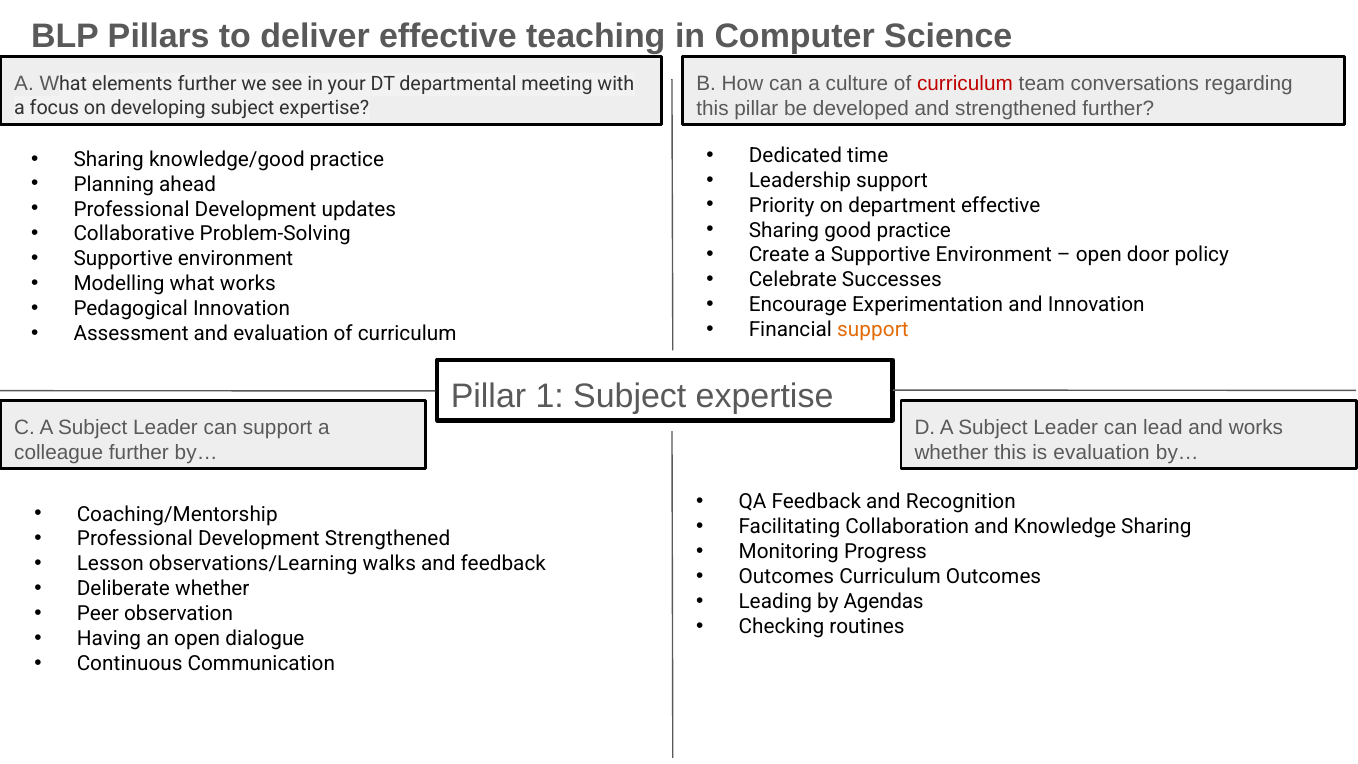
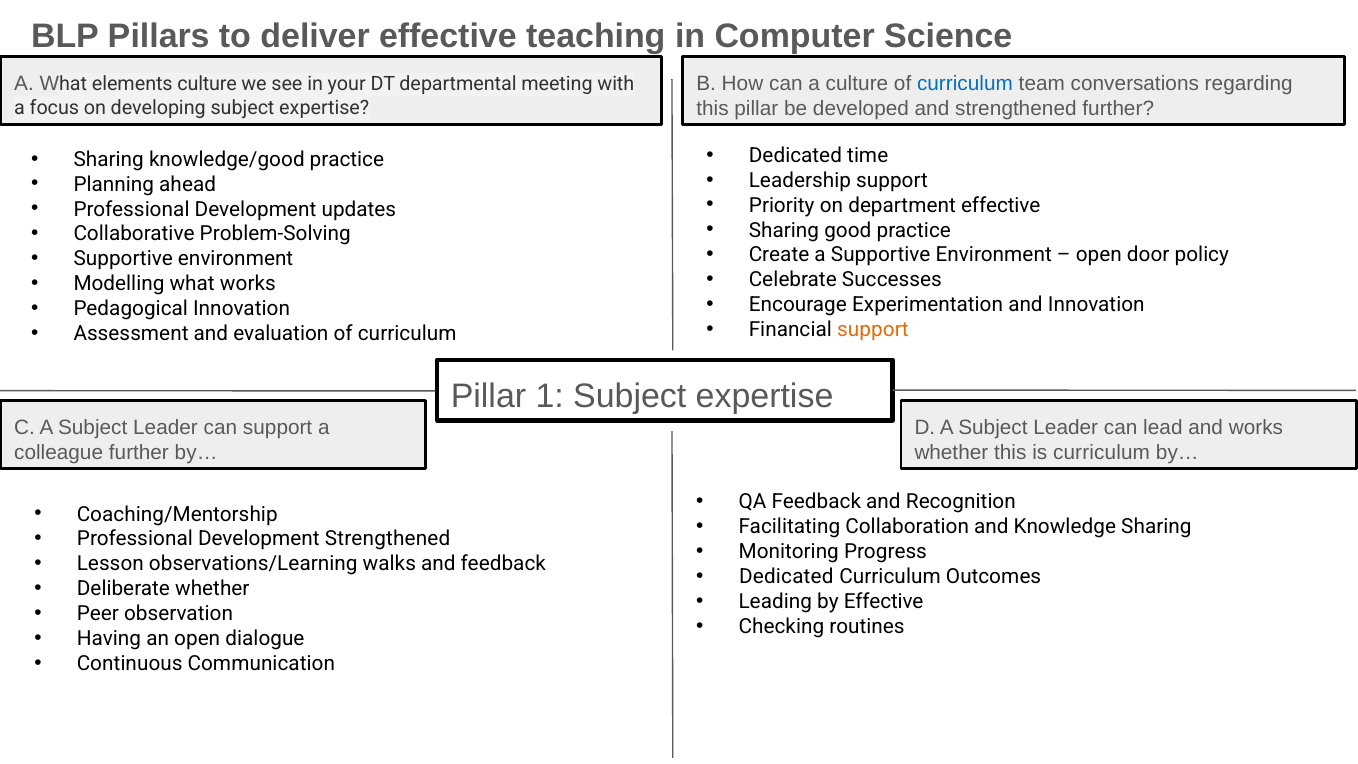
elements further: further -> culture
curriculum at (965, 84) colour: red -> blue
is evaluation: evaluation -> curriculum
Outcomes at (786, 577): Outcomes -> Dedicated
by Agendas: Agendas -> Effective
